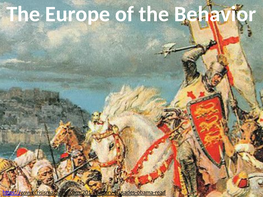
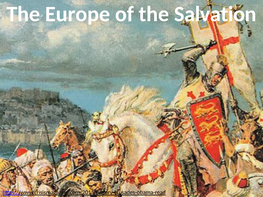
Behavior: Behavior -> Salvation
